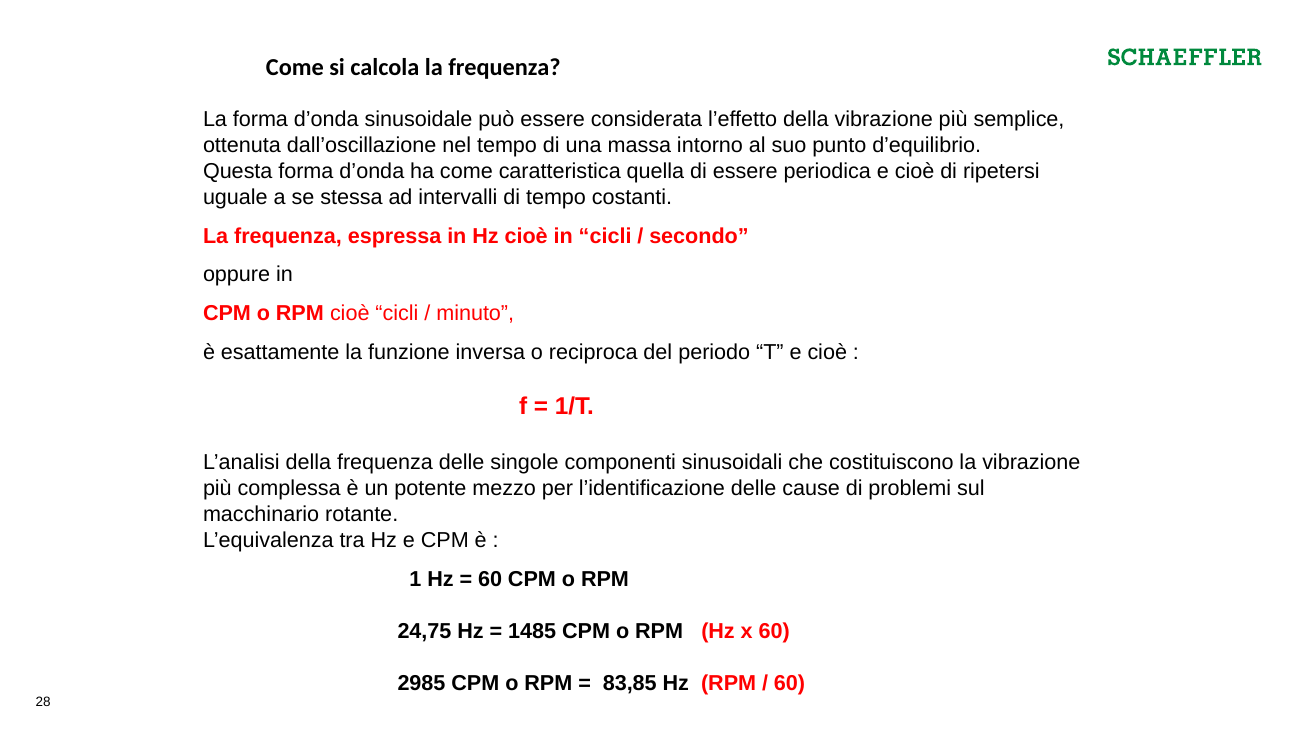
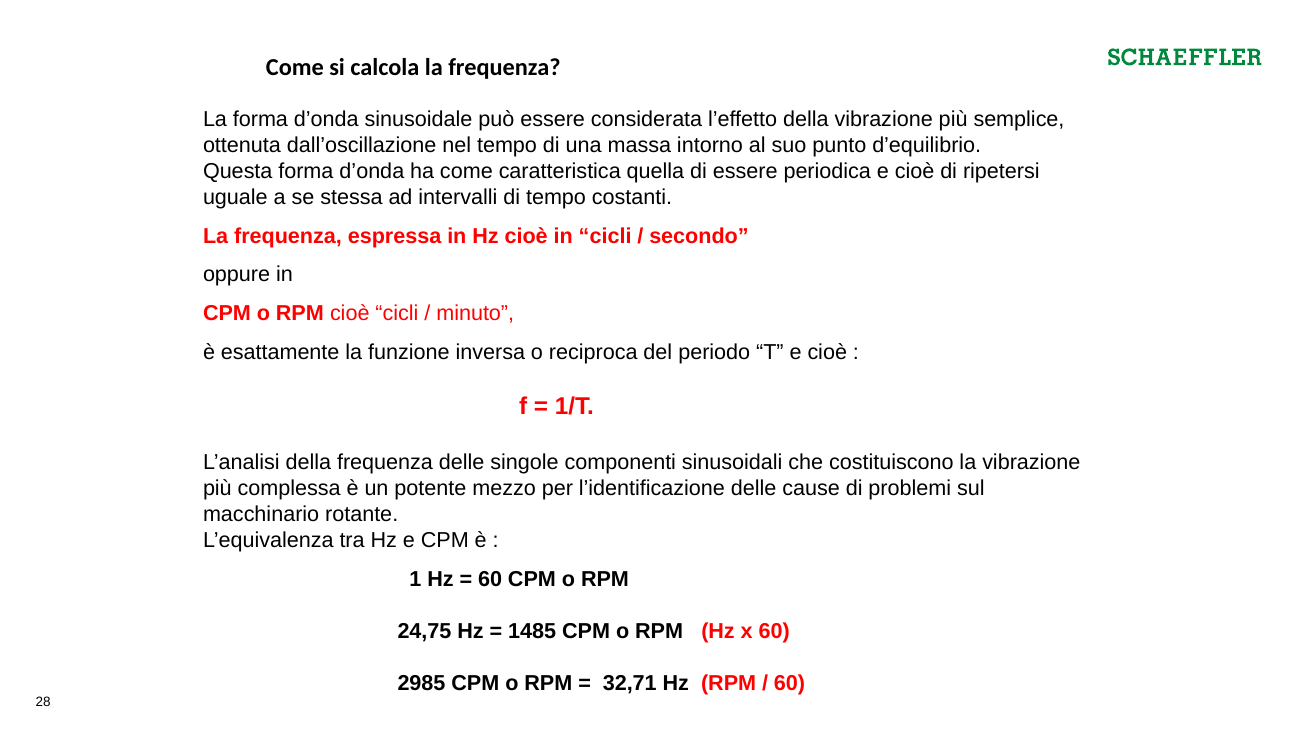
83,85: 83,85 -> 32,71
